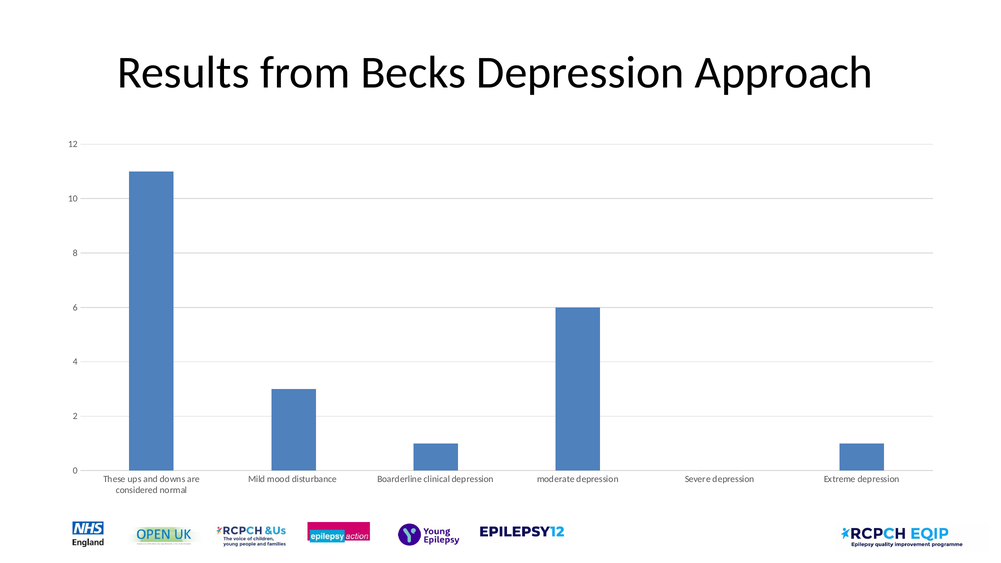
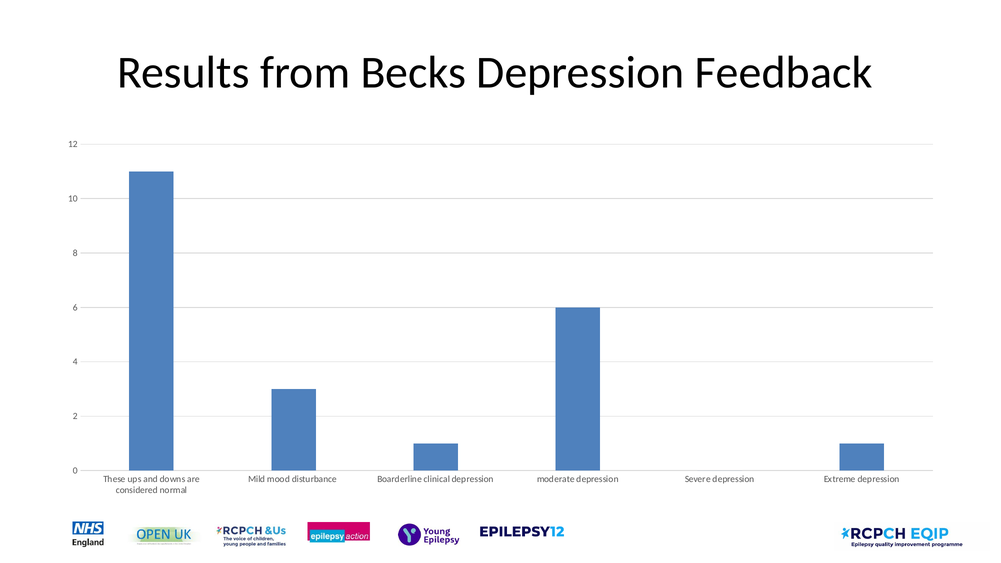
Approach: Approach -> Feedback
